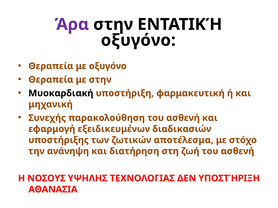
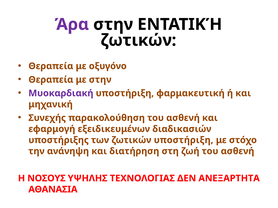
οξυγόνο at (138, 40): οξυγόνο -> ζωτικών
Μυοκαρδιακή colour: black -> purple
ζωτικών αποτέλεσμα: αποτέλεσμα -> υποστήριξη
ΔΕΝ ΥΠΟΣΤΉΡΙΞΗ: ΥΠΟΣΤΉΡΙΞΗ -> ΑΝΕΞΑΡΤΗΤΑ
